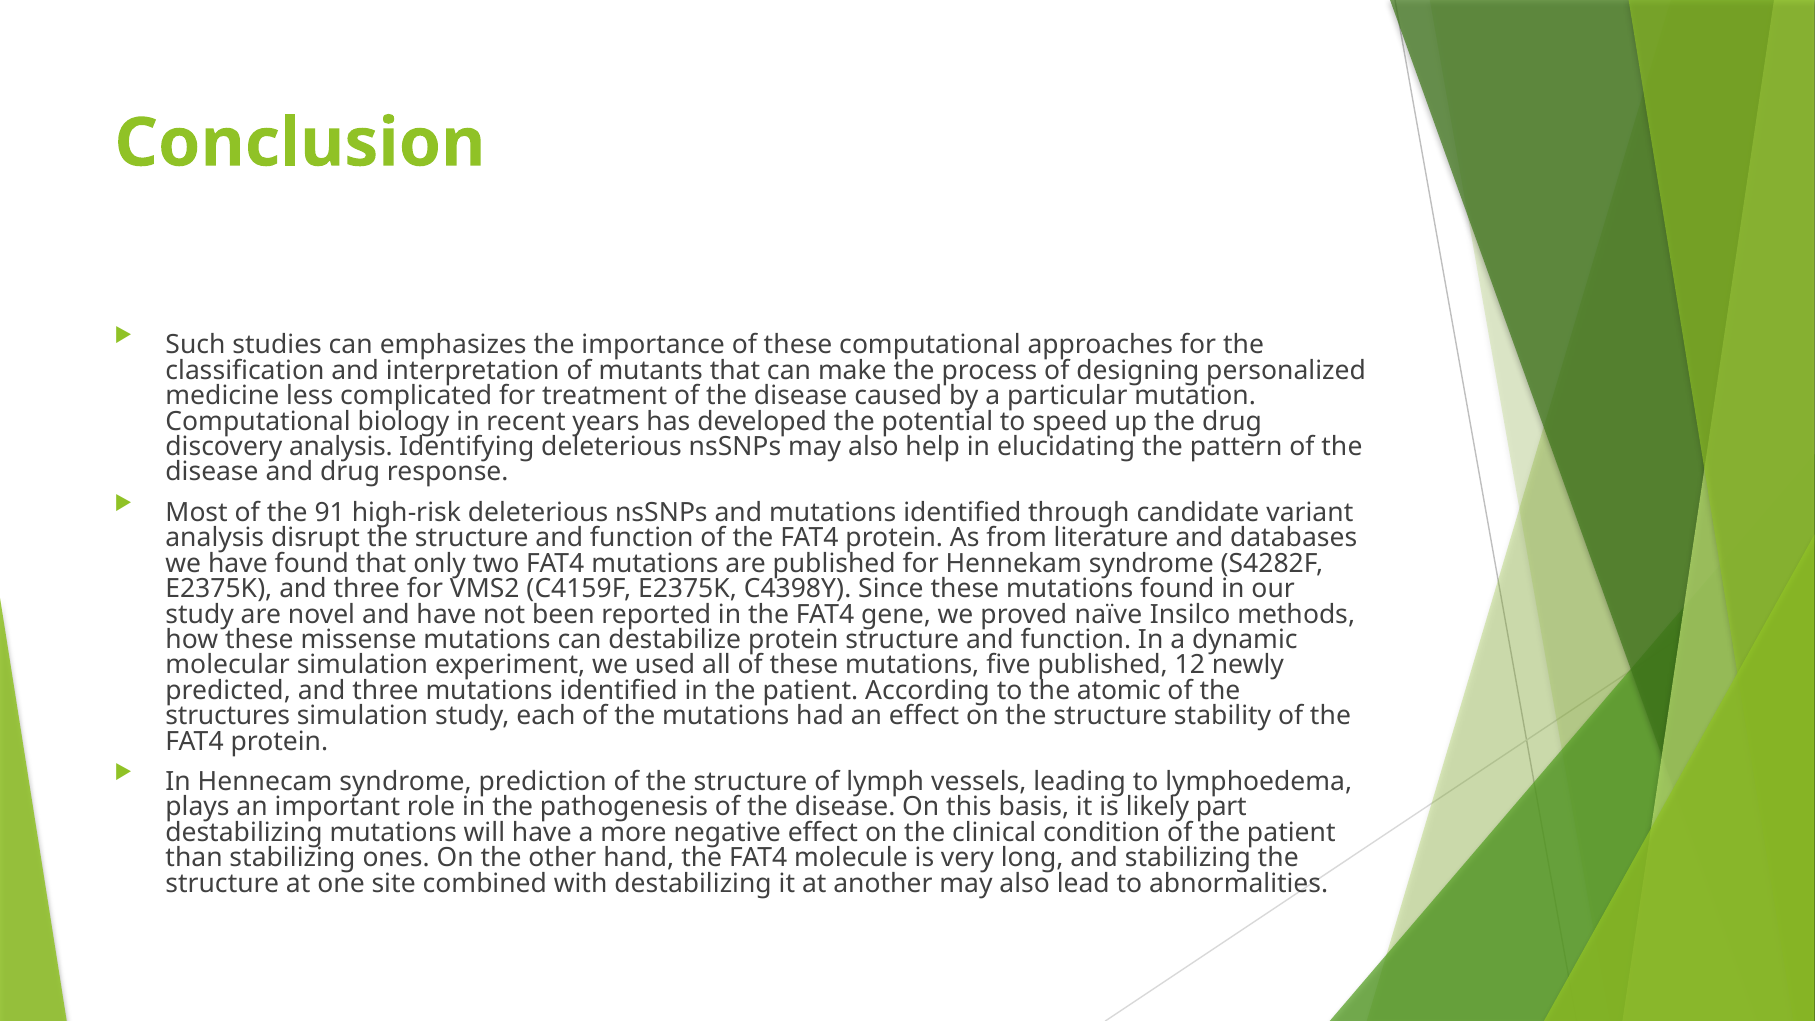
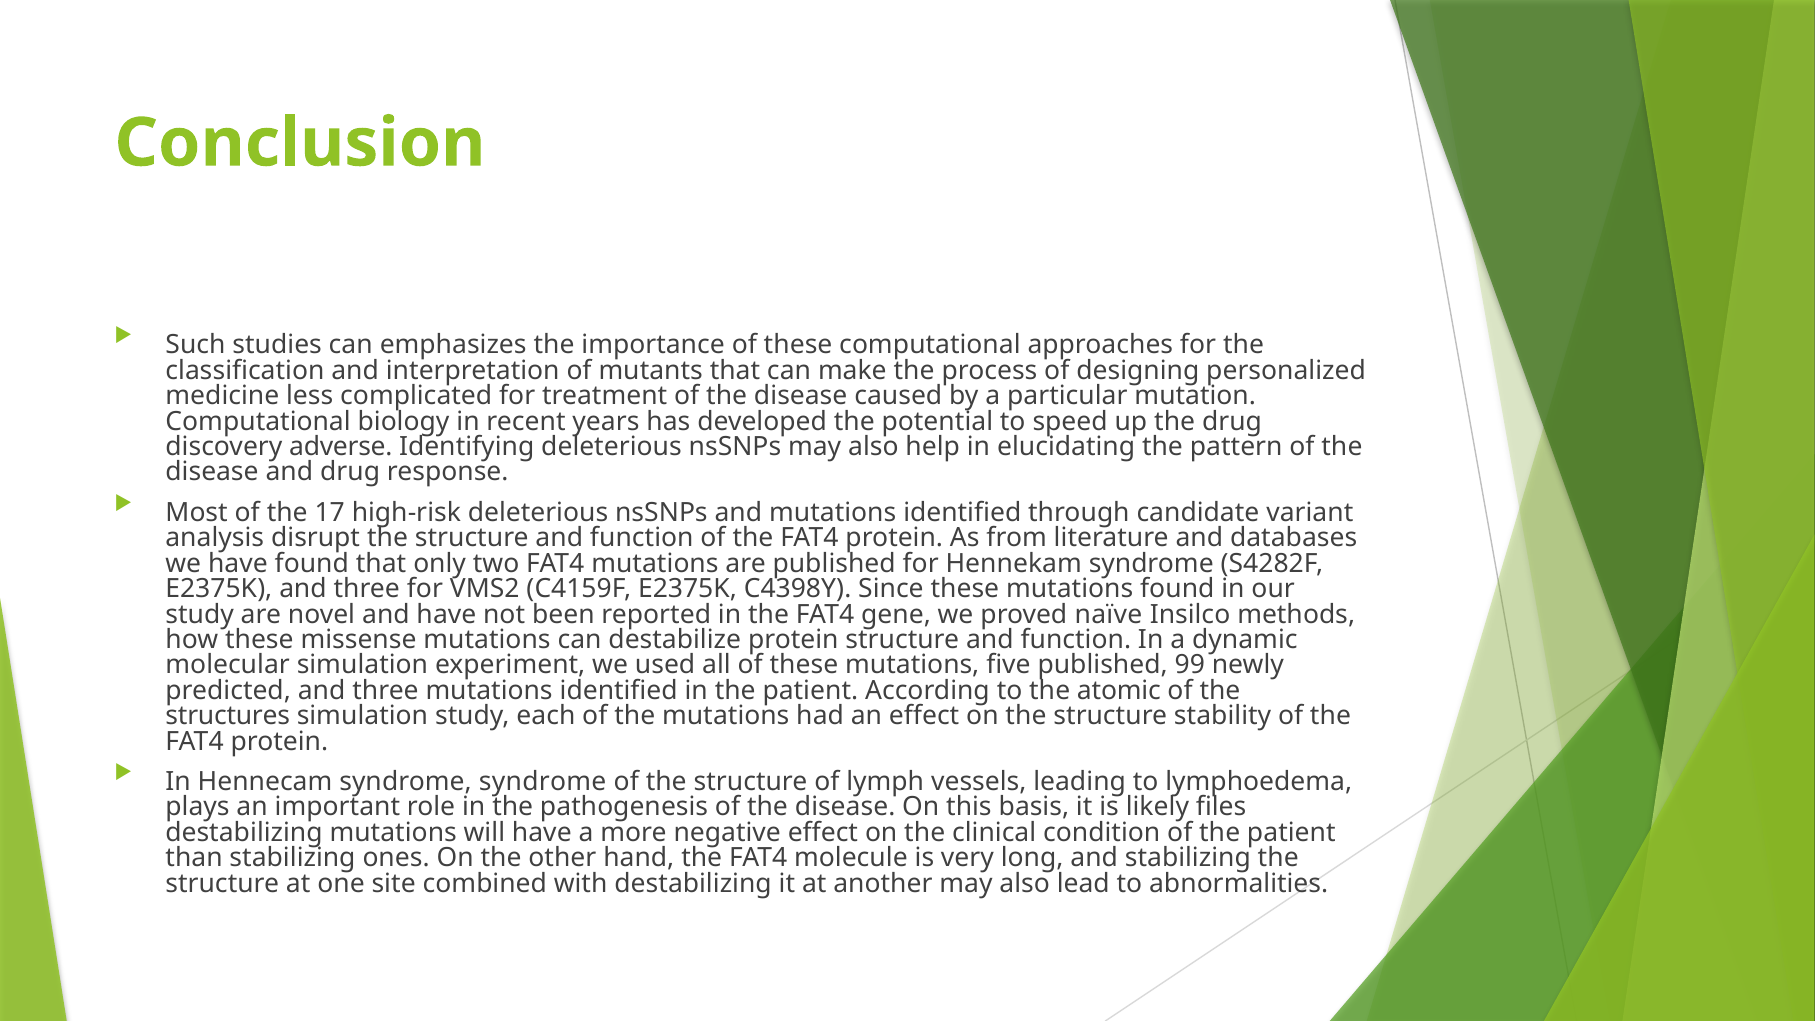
discovery analysis: analysis -> adverse
91: 91 -> 17
12: 12 -> 99
syndrome prediction: prediction -> syndrome
part: part -> files
